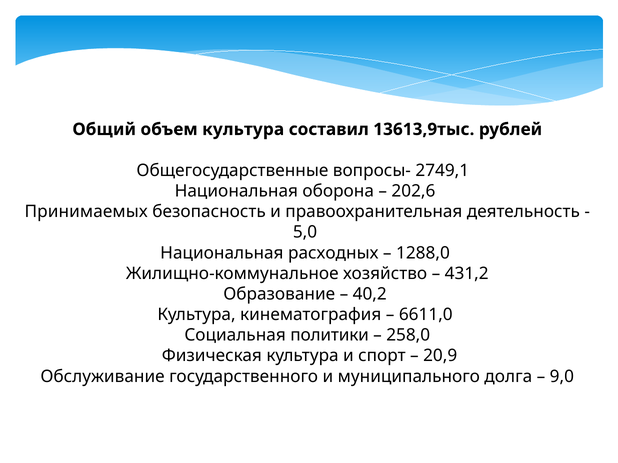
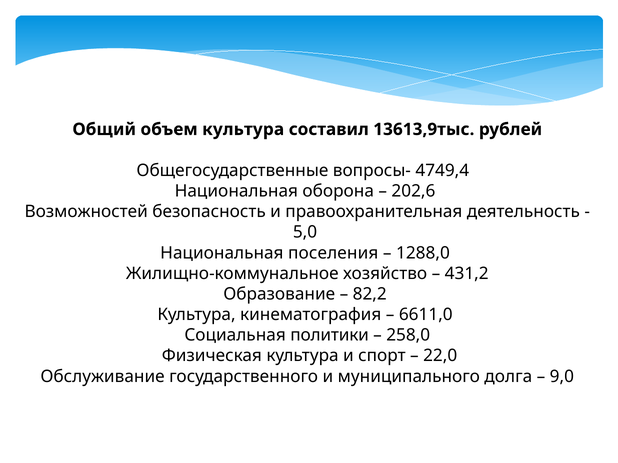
2749,1: 2749,1 -> 4749,4
Принимаемых: Принимаемых -> Возможностей
расходных: расходных -> поселения
40,2: 40,2 -> 82,2
20,9: 20,9 -> 22,0
